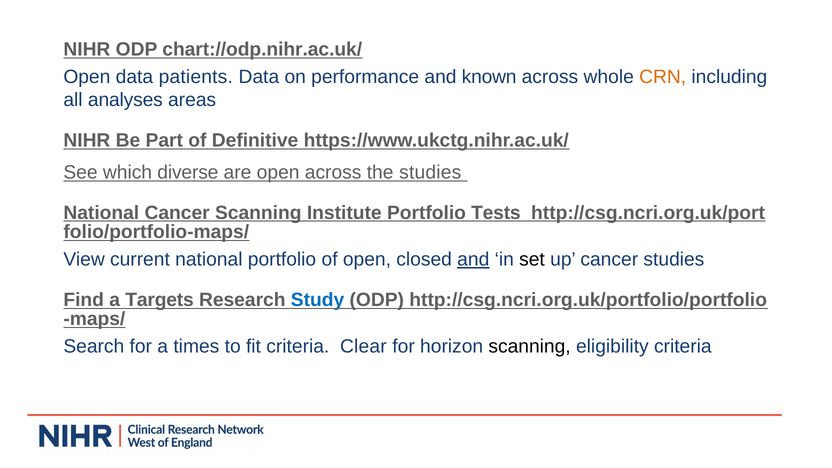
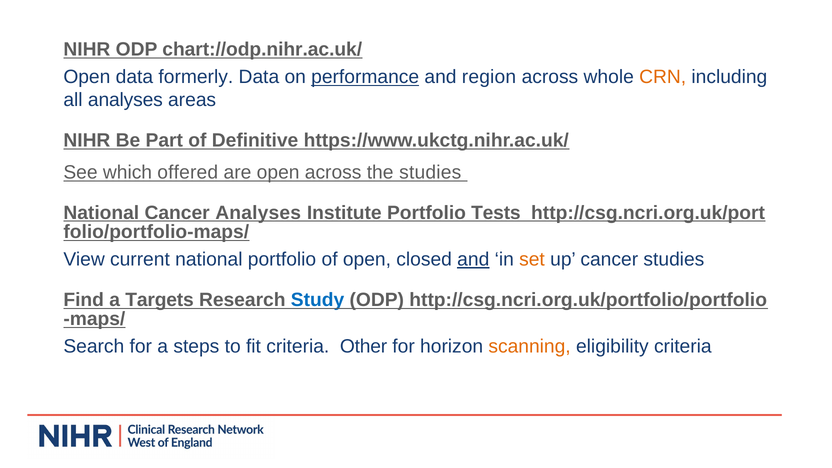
patients: patients -> formerly
performance underline: none -> present
known: known -> region
diverse: diverse -> offered
Cancer Scanning: Scanning -> Analyses
set colour: black -> orange
times: times -> steps
Clear: Clear -> Other
scanning at (530, 347) colour: black -> orange
